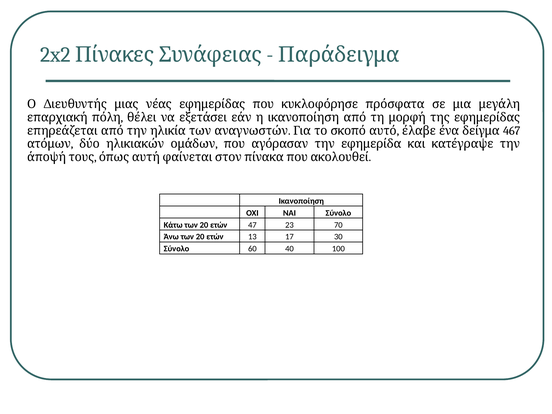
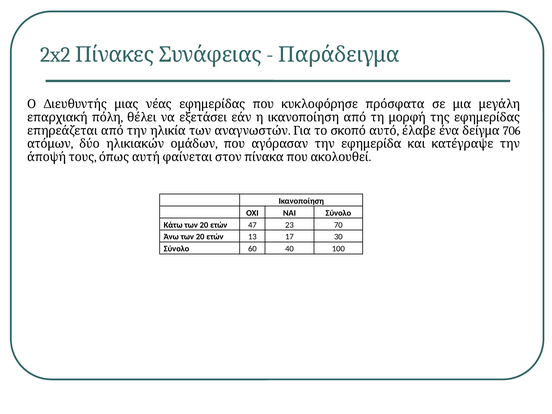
467: 467 -> 706
